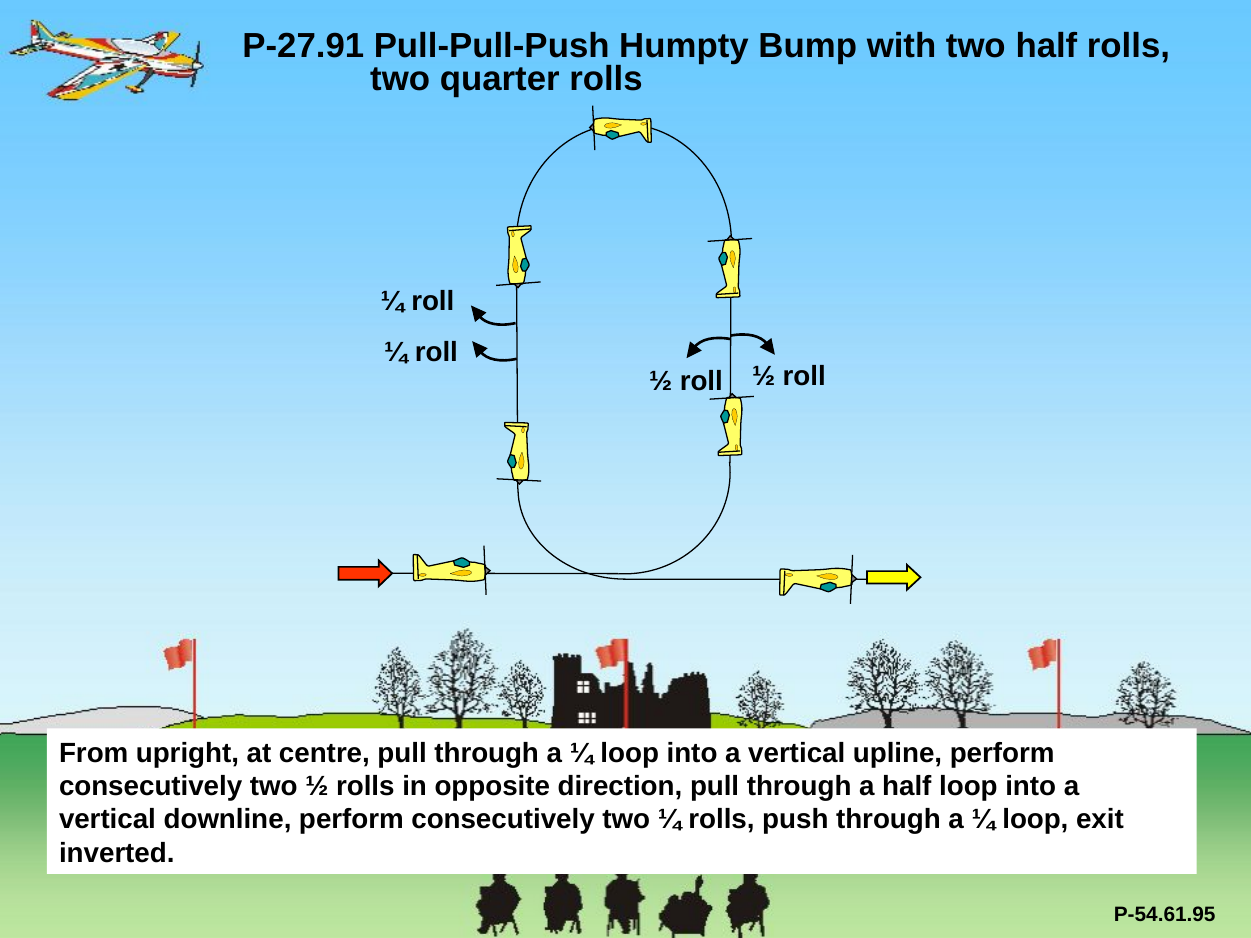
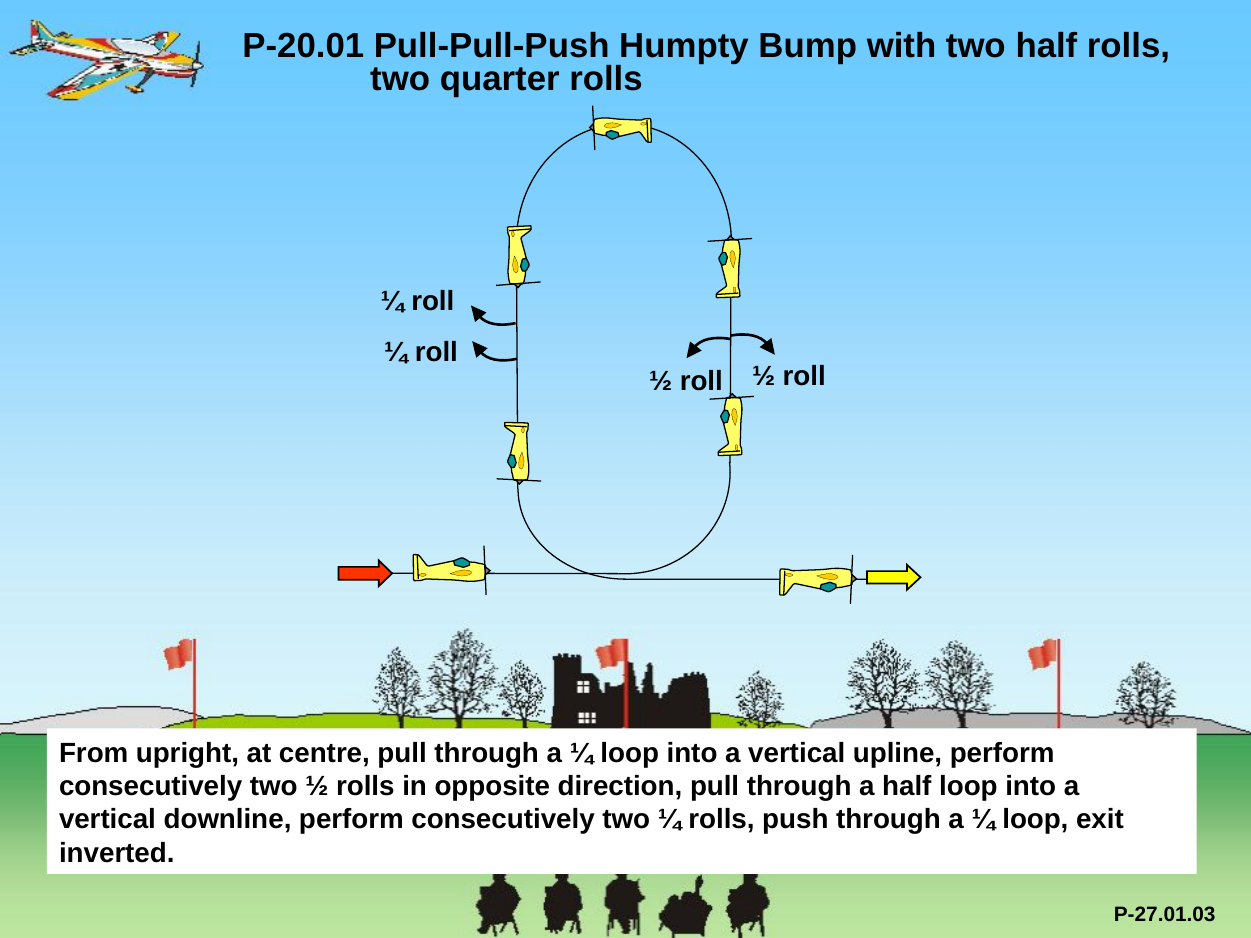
P-27.91: P-27.91 -> P-20.01
P-54.61.95: P-54.61.95 -> P-27.01.03
